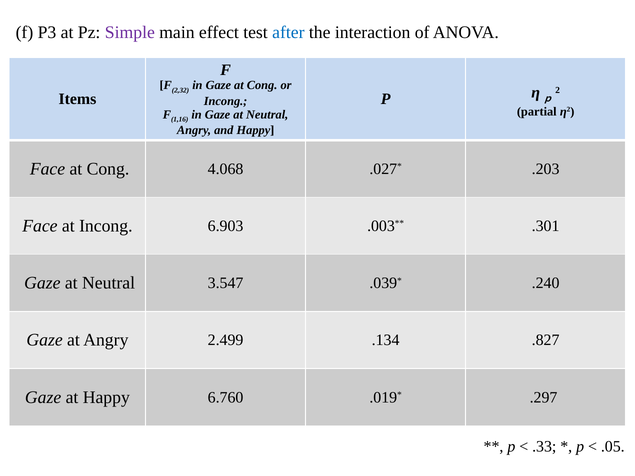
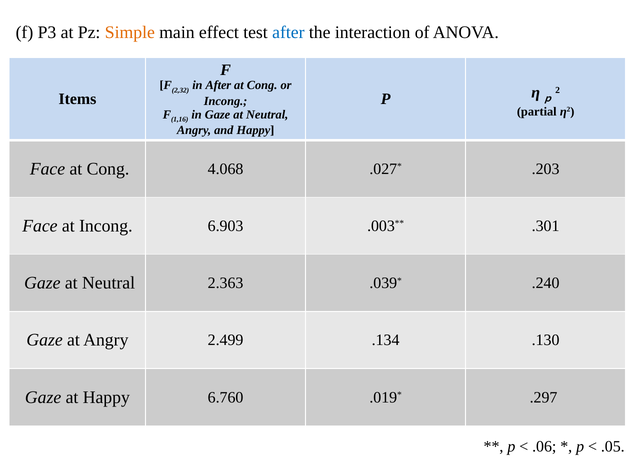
Simple colour: purple -> orange
Gaze at (218, 85): Gaze -> After
3.547: 3.547 -> 2.363
.827: .827 -> .130
.33: .33 -> .06
